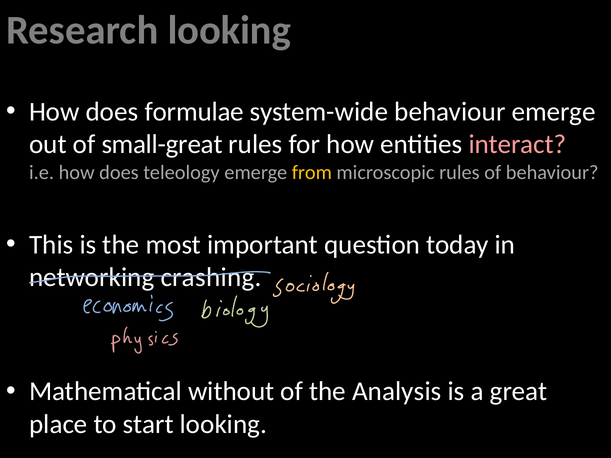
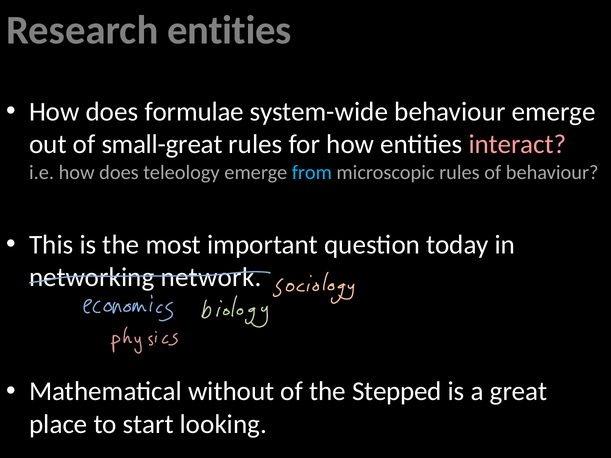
Research looking: looking -> entities
from colour: yellow -> light blue
crashing: crashing -> network
Analysis: Analysis -> Stepped
